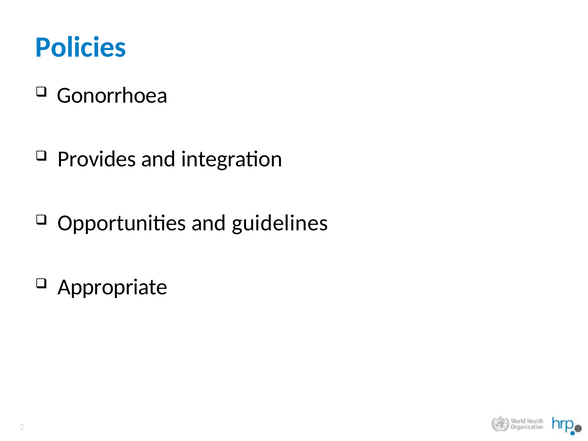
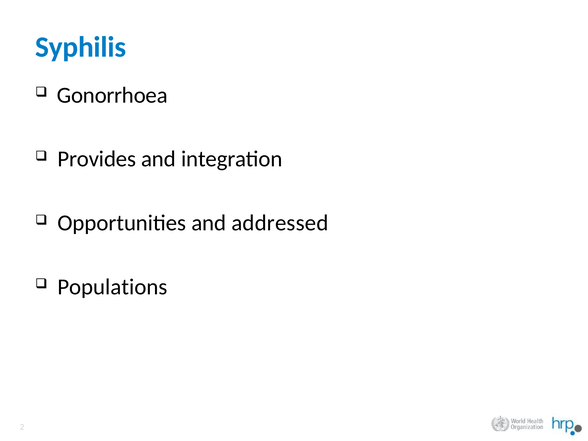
Policies: Policies -> Syphilis
guidelines: guidelines -> addressed
Appropriate: Appropriate -> Populations
